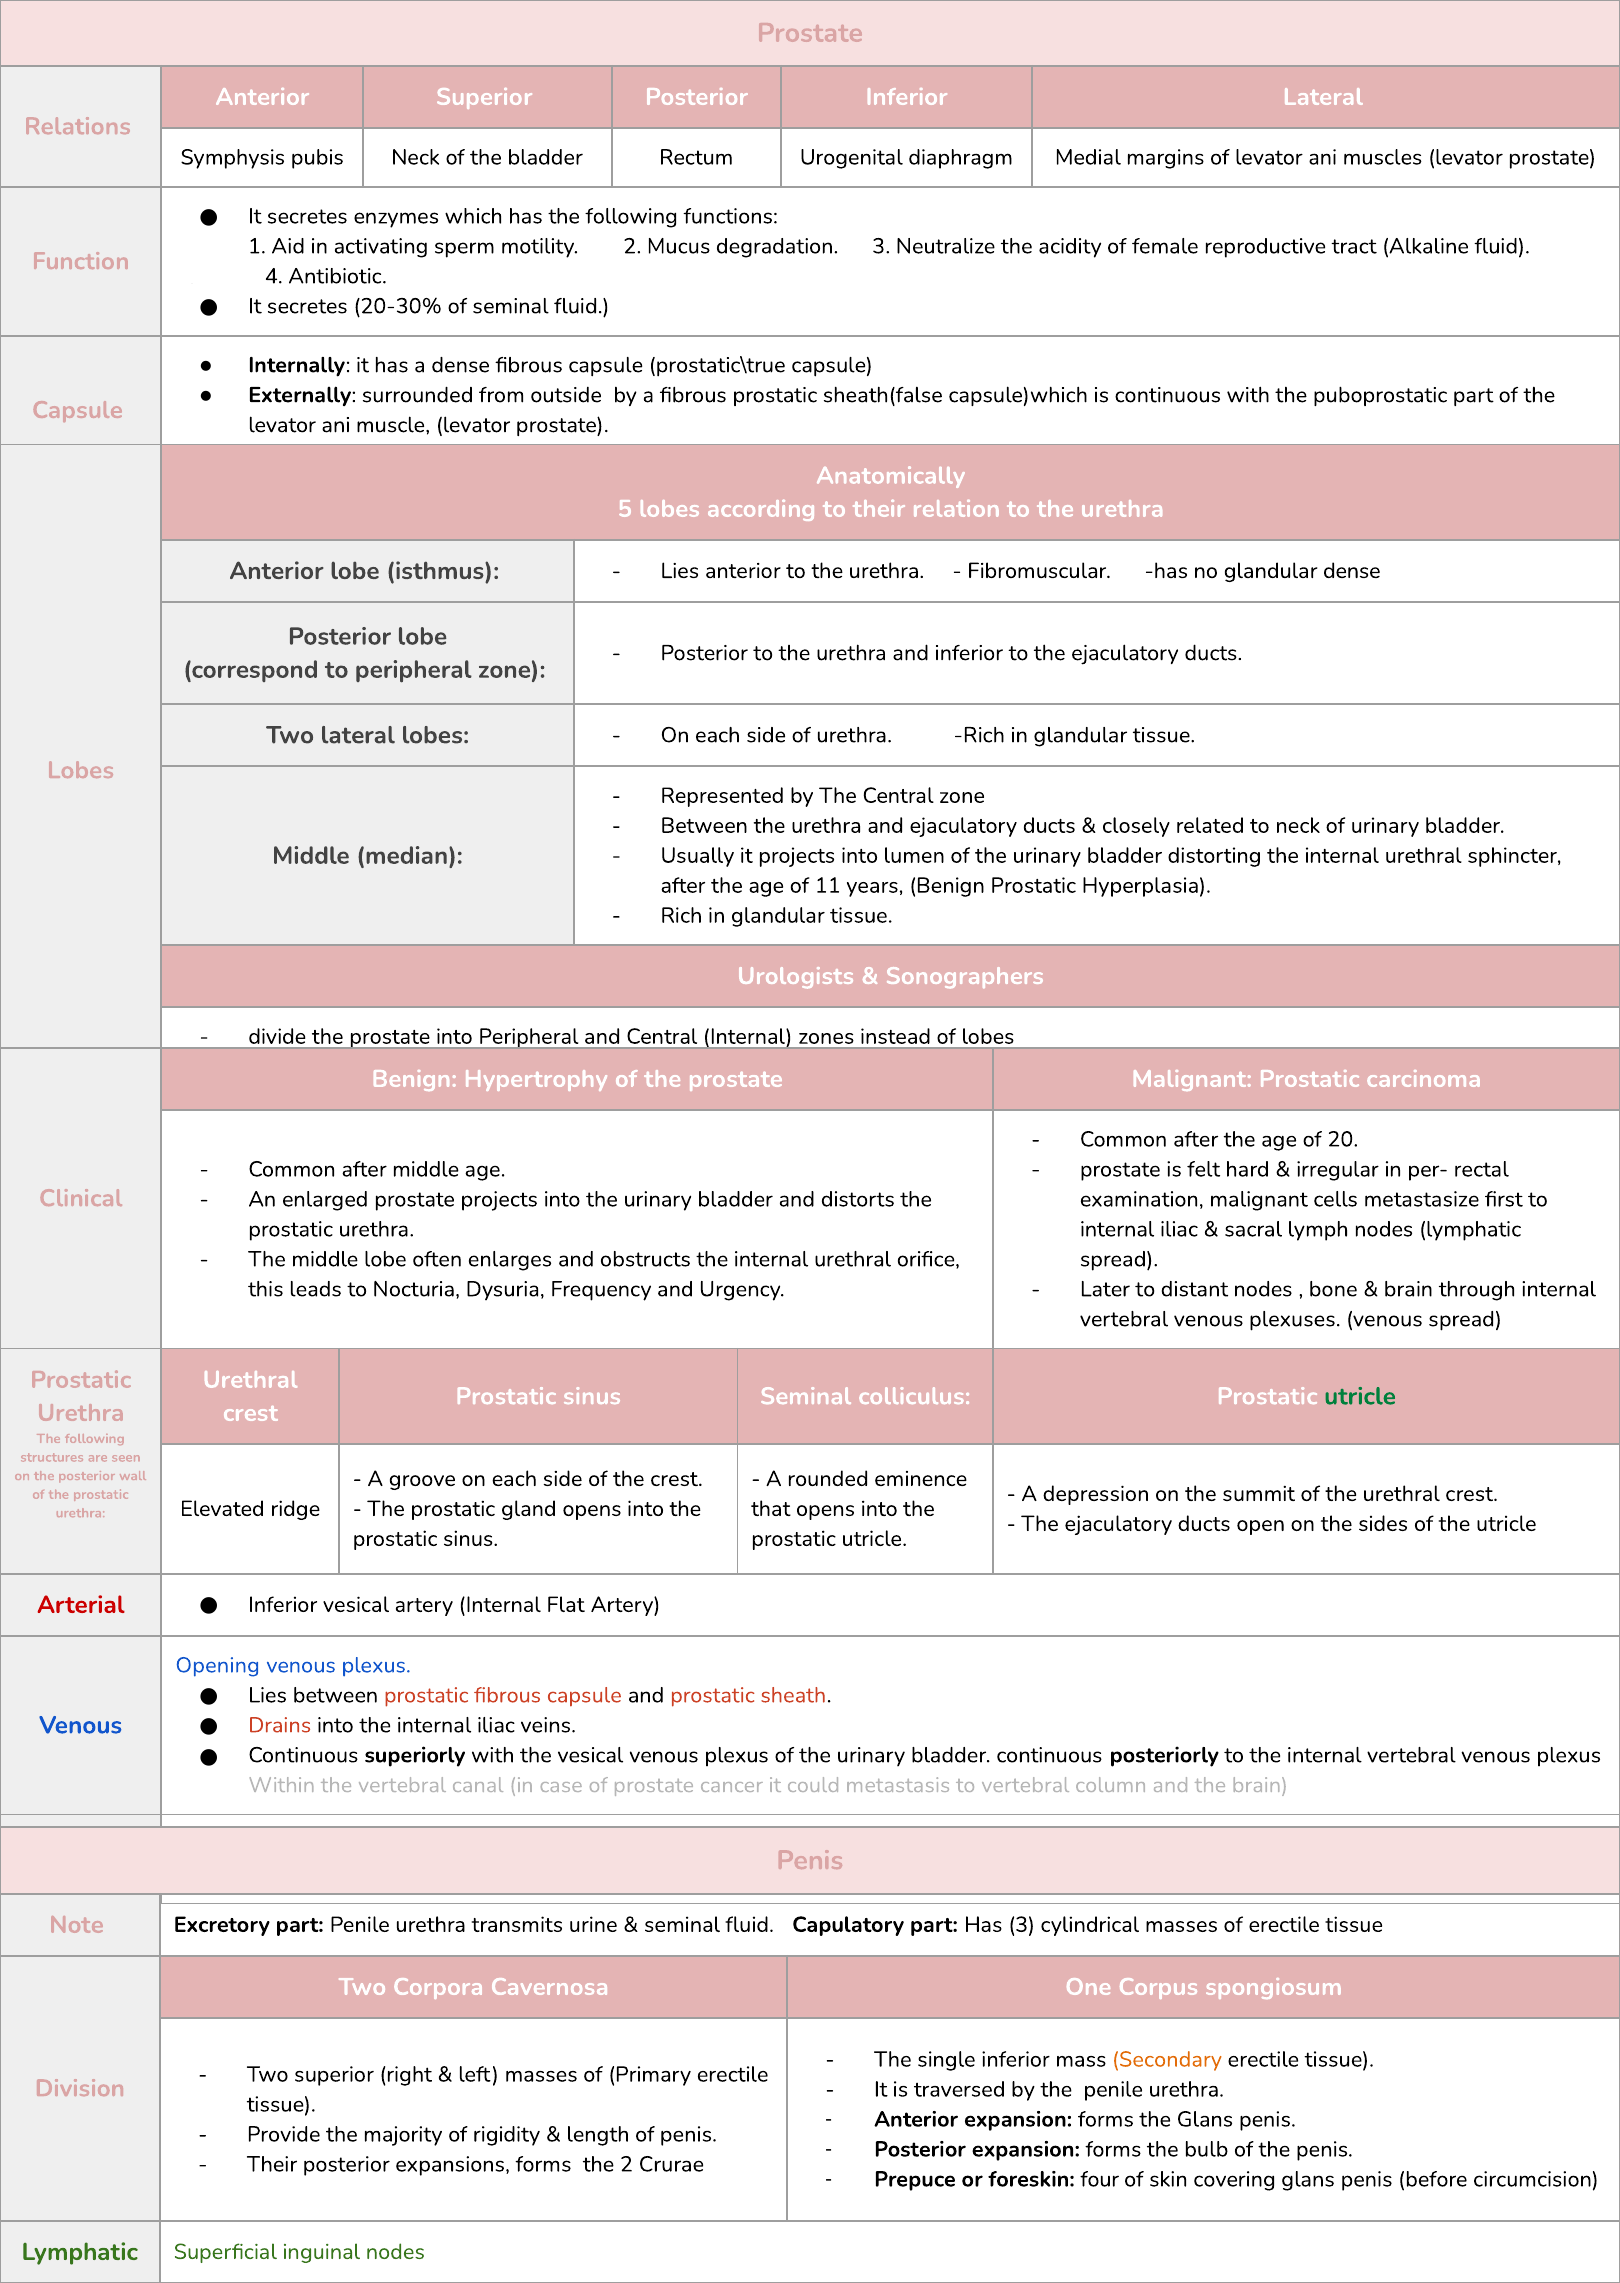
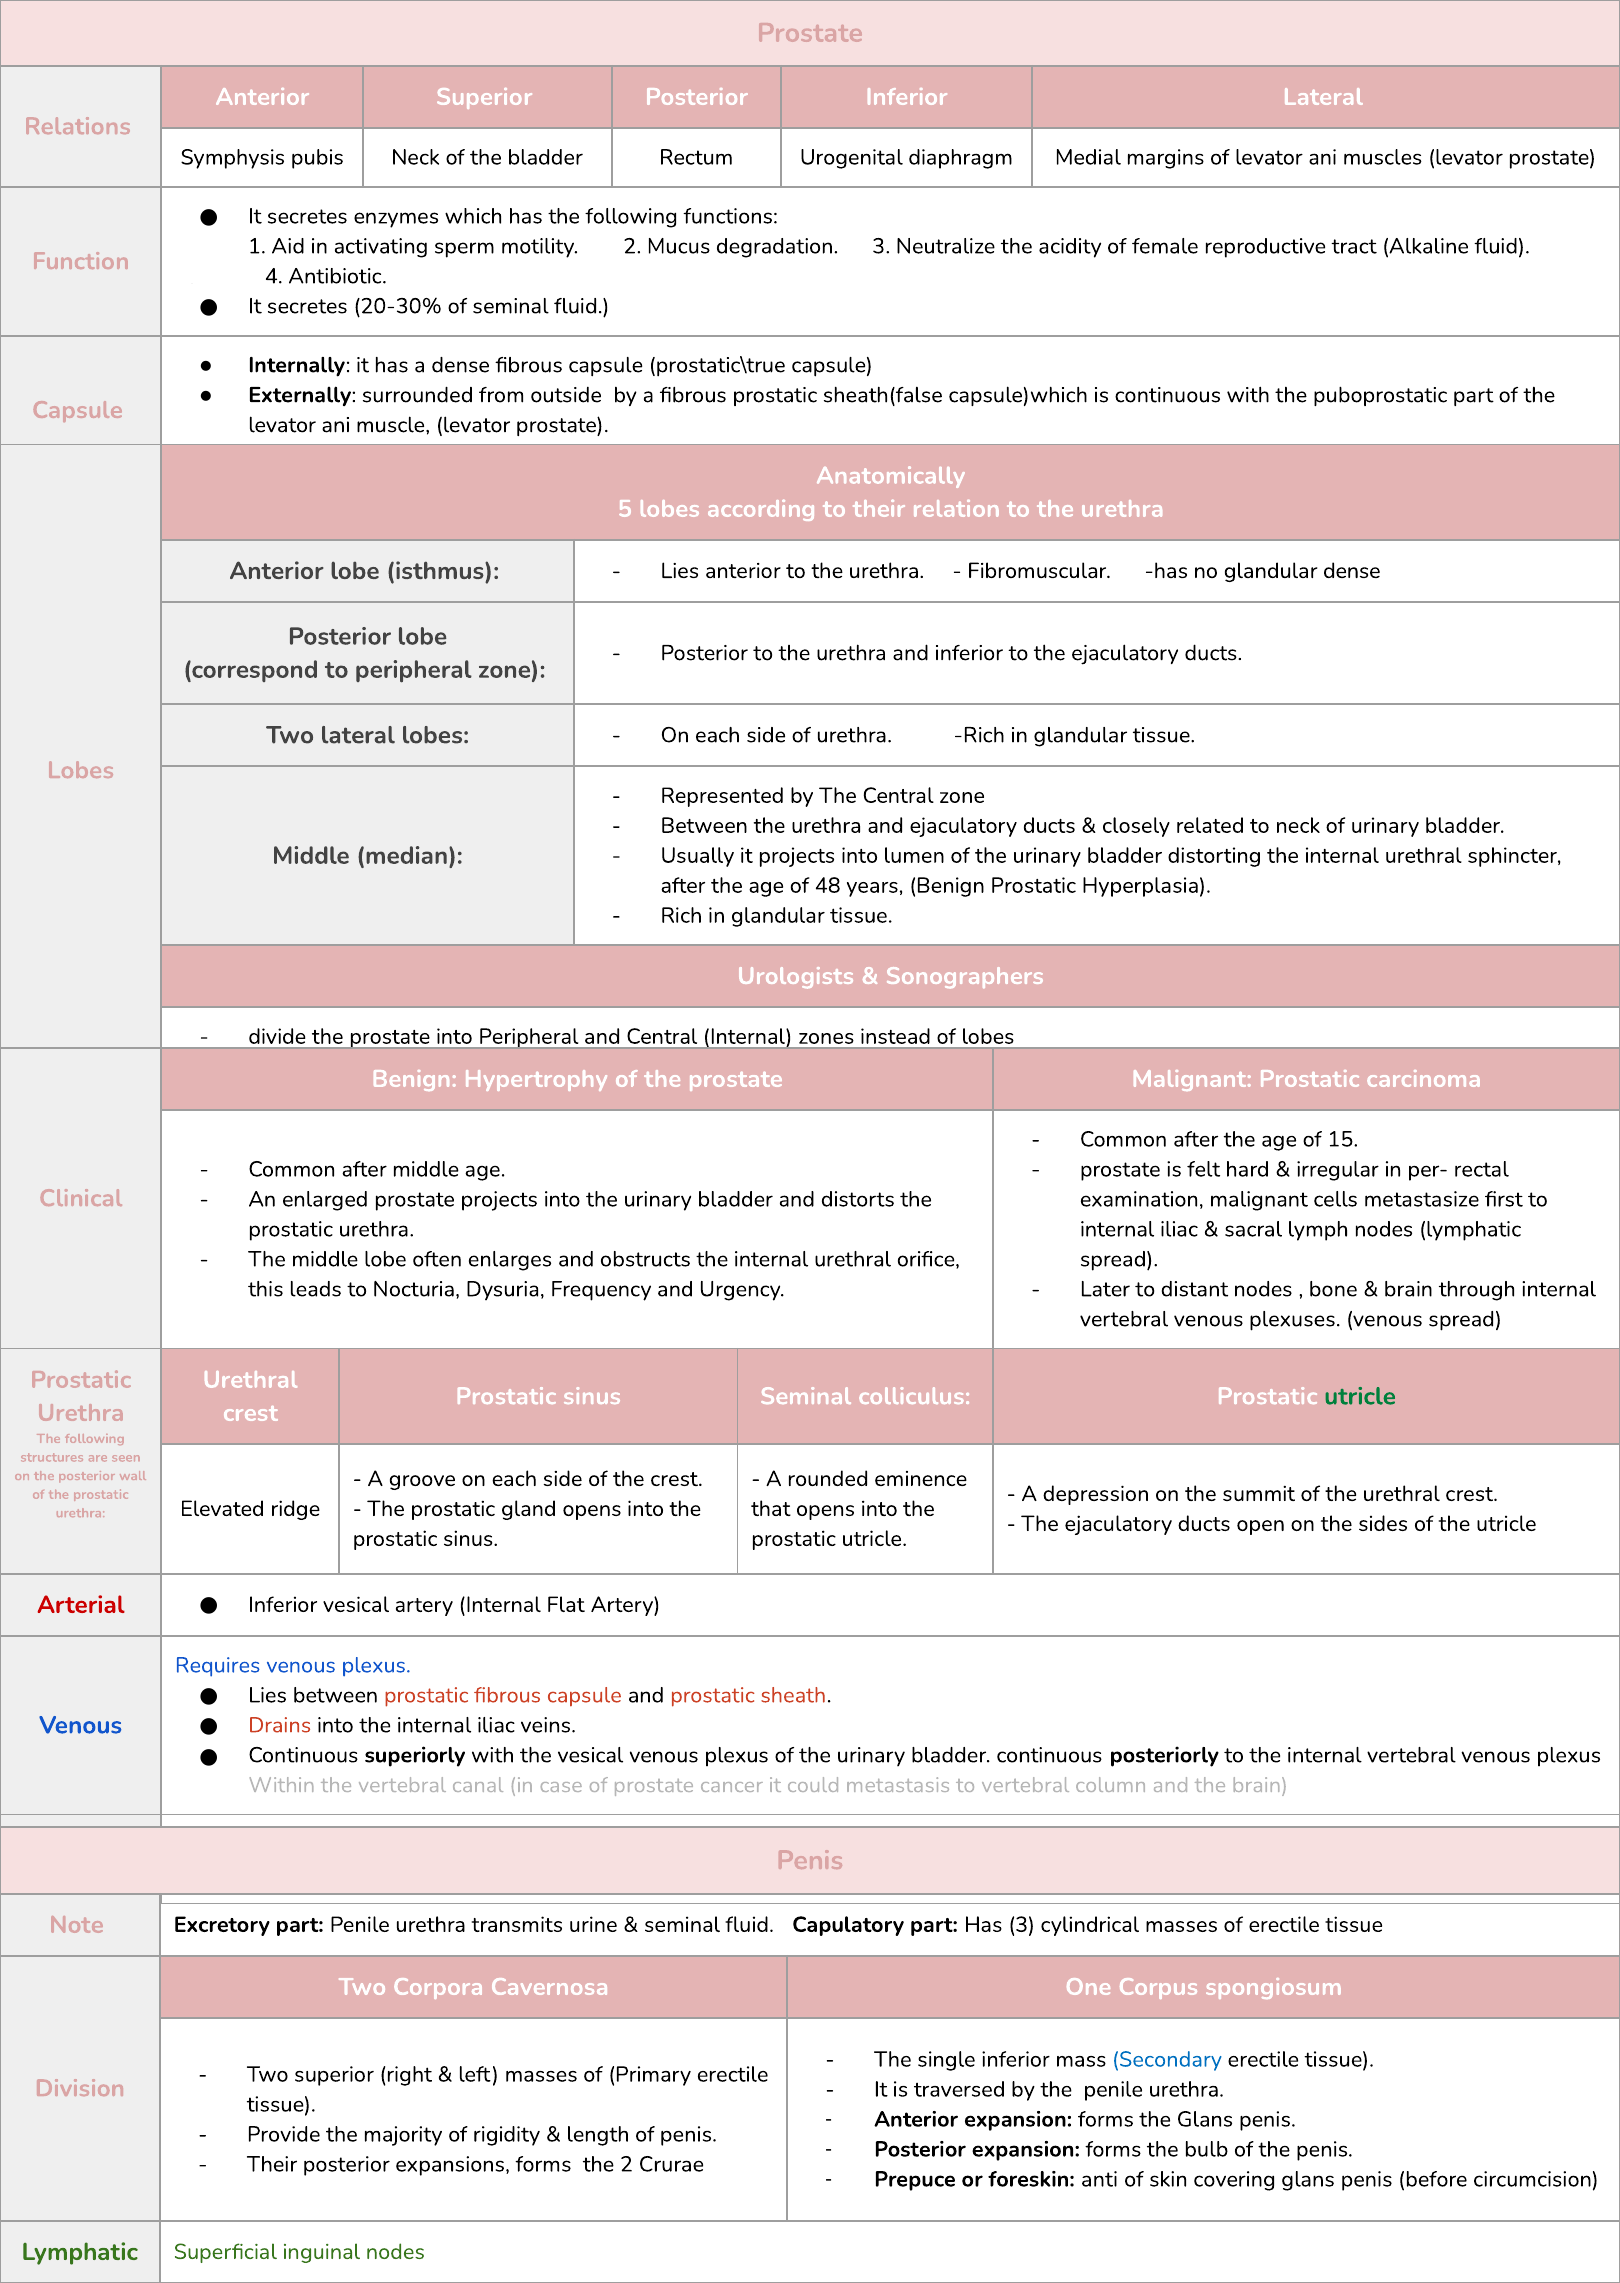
11: 11 -> 48
20: 20 -> 15
Opening: Opening -> Requires
Secondary colour: orange -> blue
foreskin four: four -> anti
